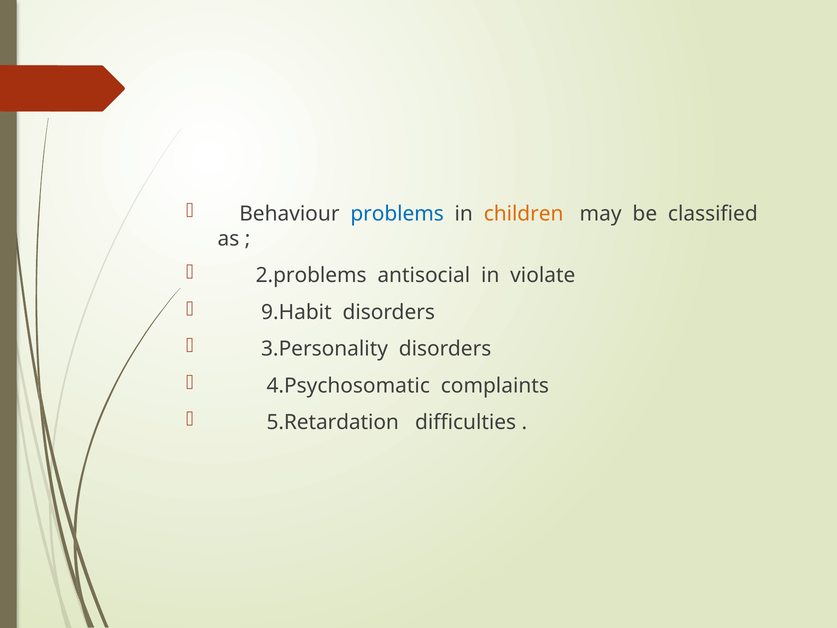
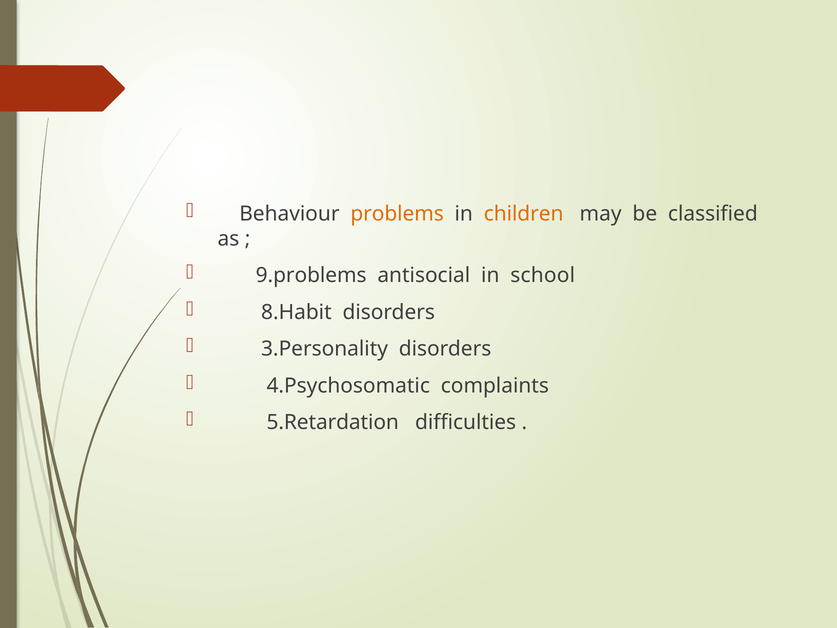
problems colour: blue -> orange
2.problems: 2.problems -> 9.problems
violate: violate -> school
9.Habit: 9.Habit -> 8.Habit
